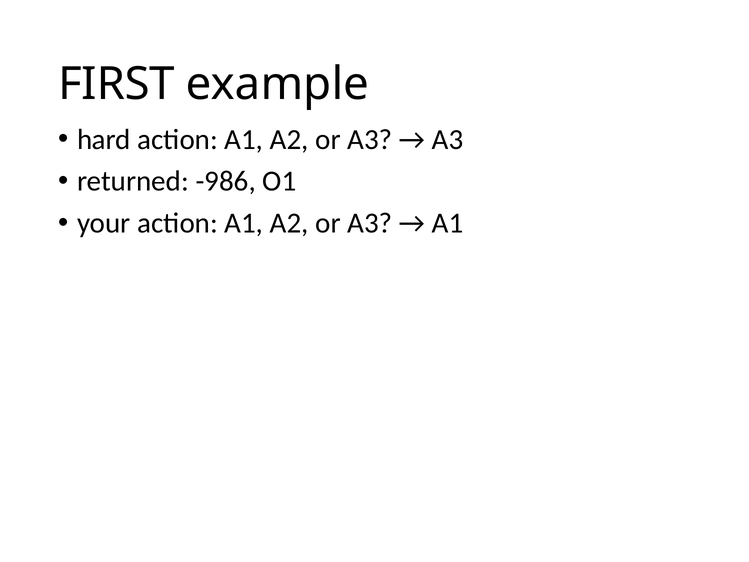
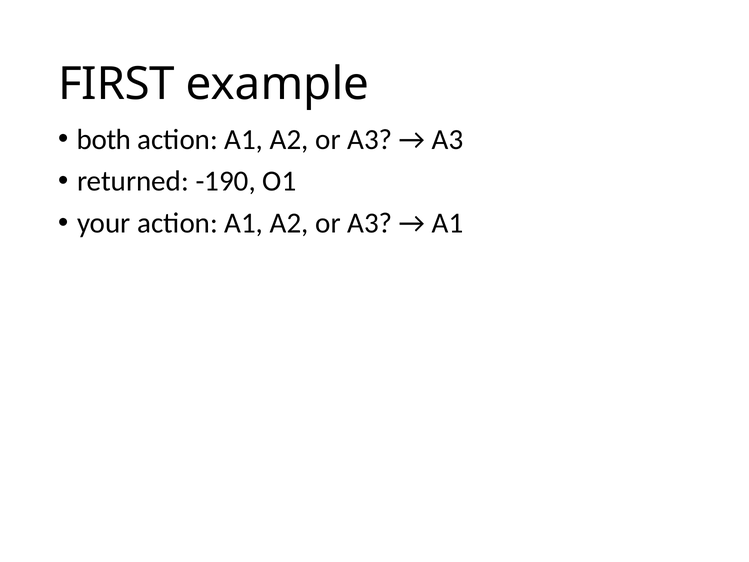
hard: hard -> both
-986: -986 -> -190
